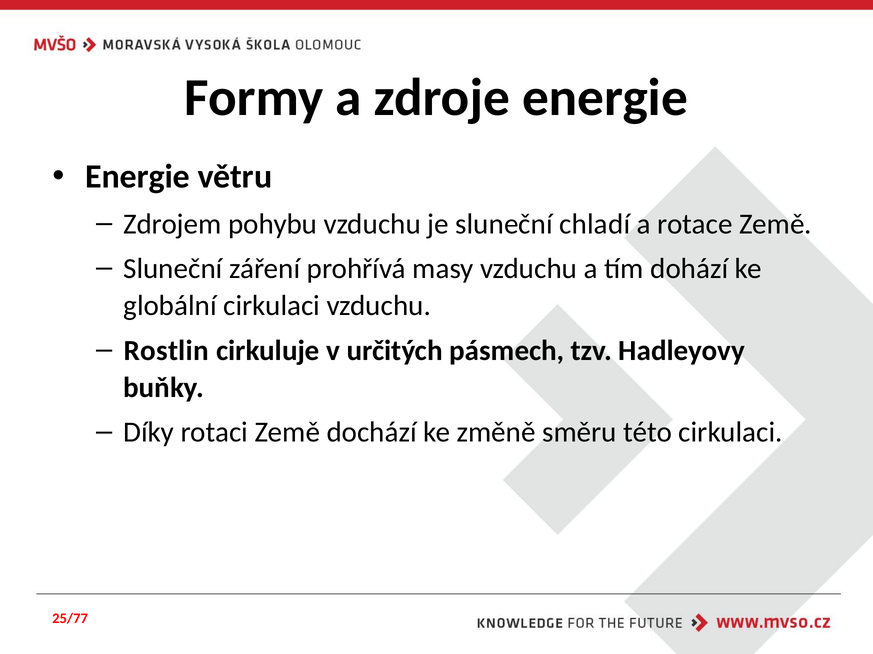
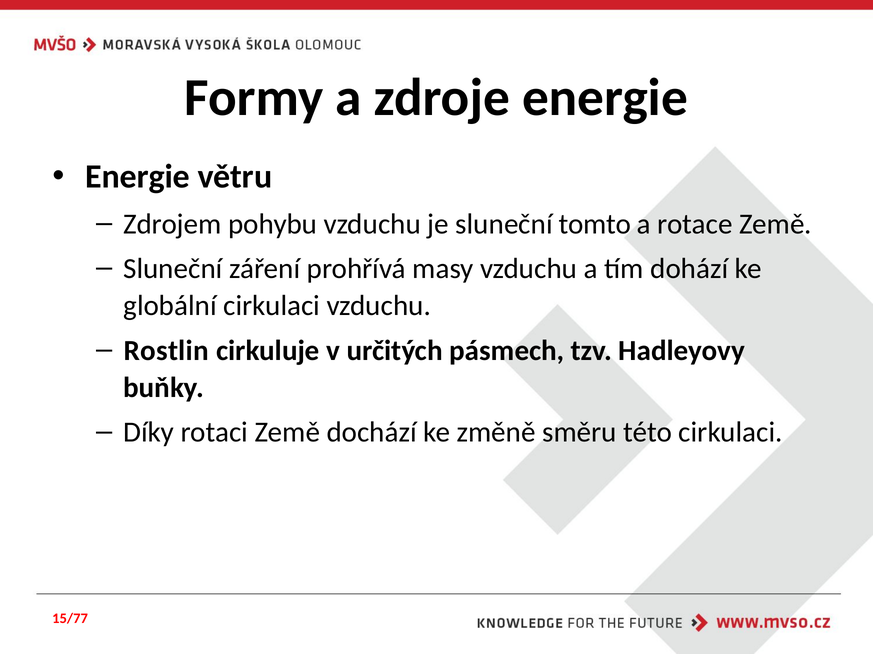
chladí: chladí -> tomto
25/77: 25/77 -> 15/77
